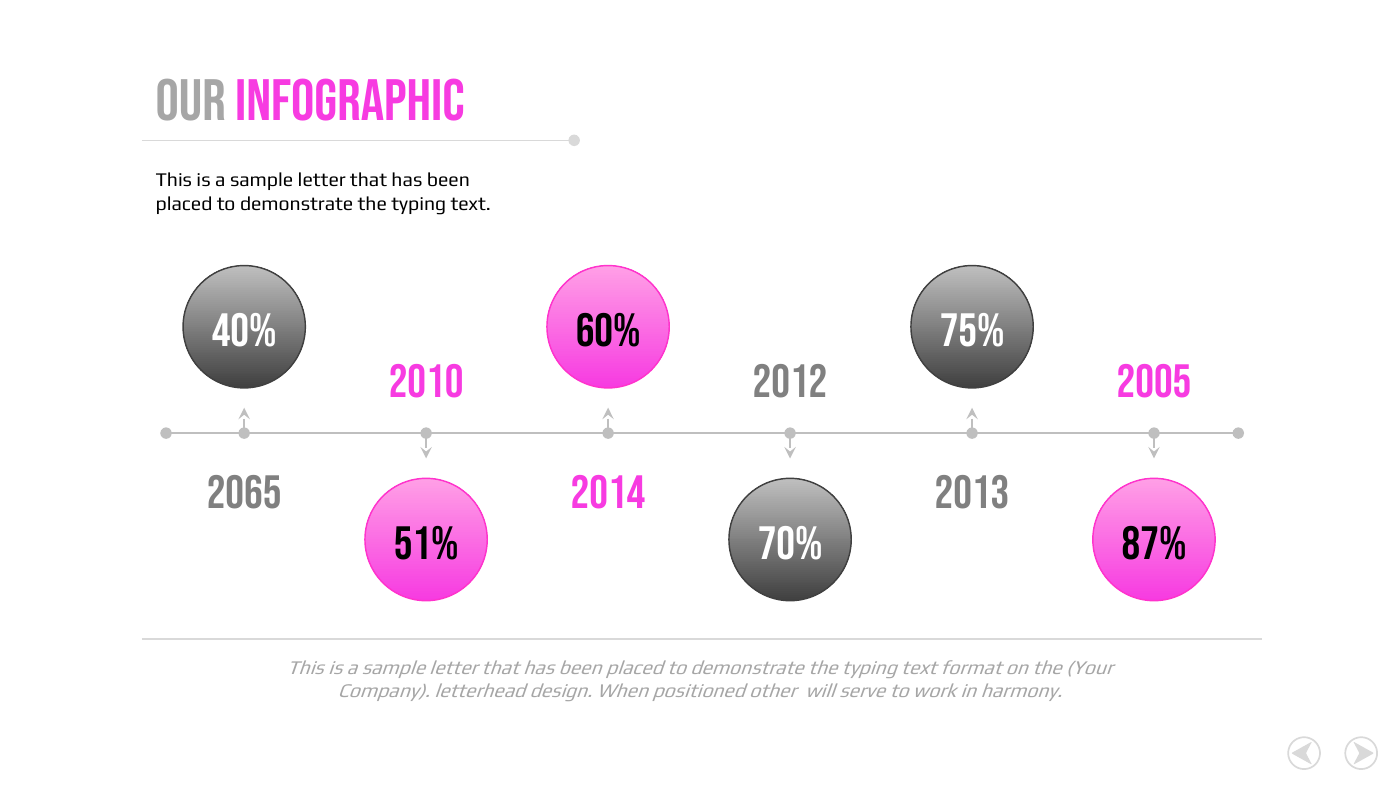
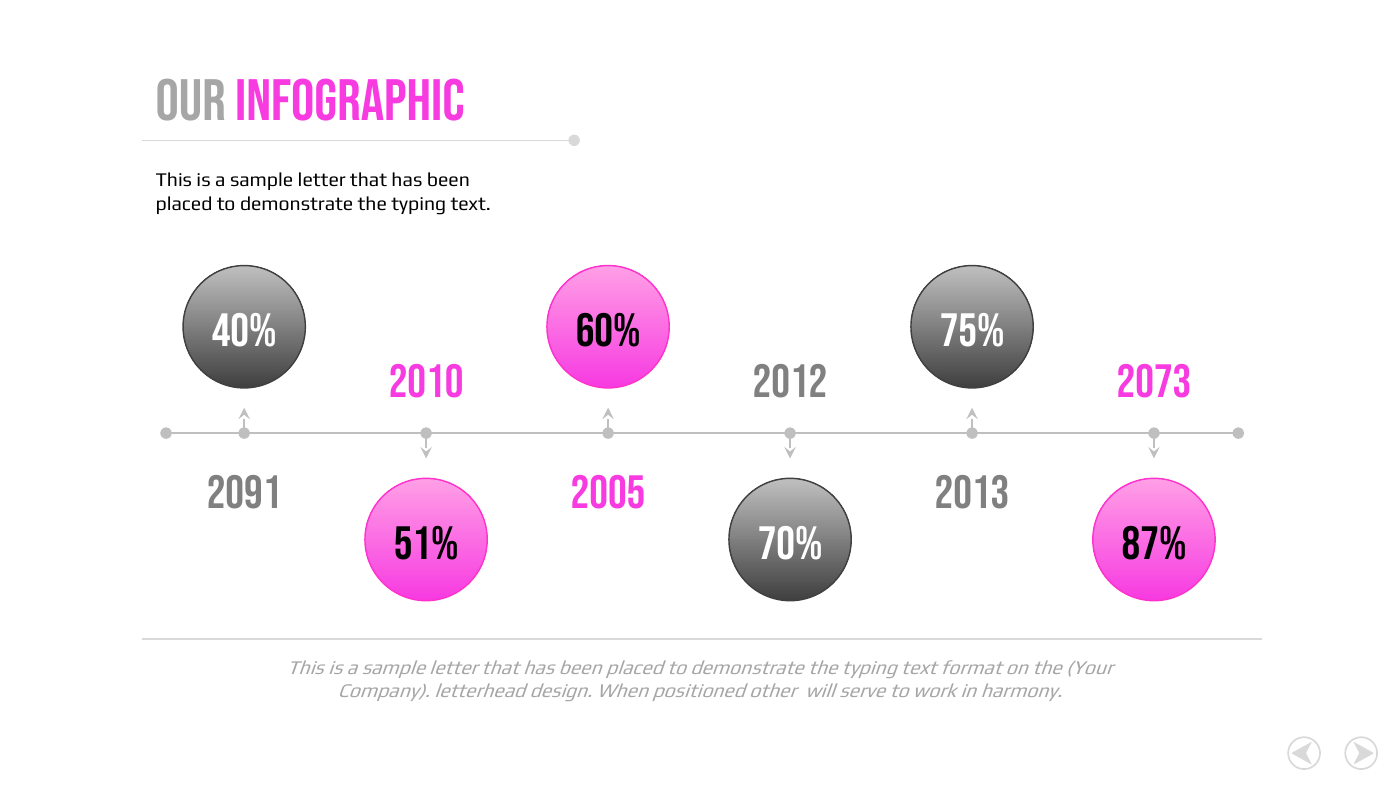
2005: 2005 -> 2073
2065: 2065 -> 2091
2014: 2014 -> 2005
